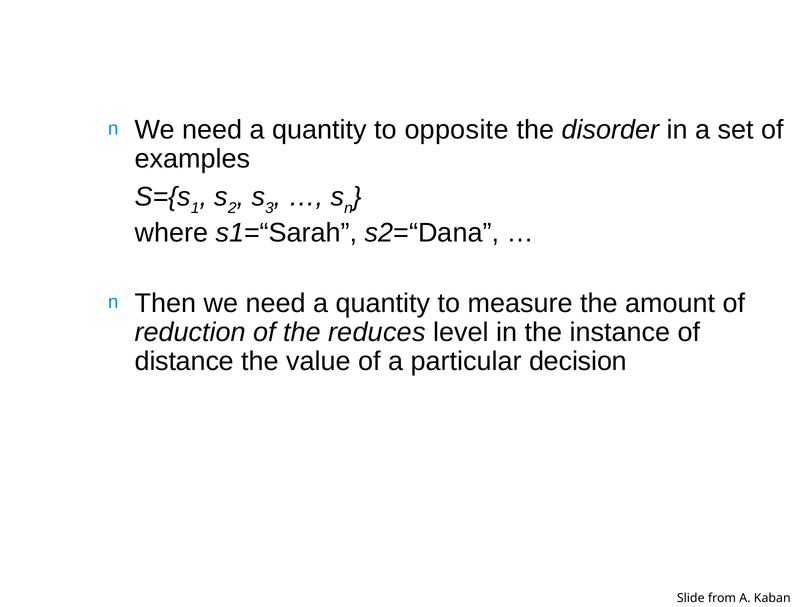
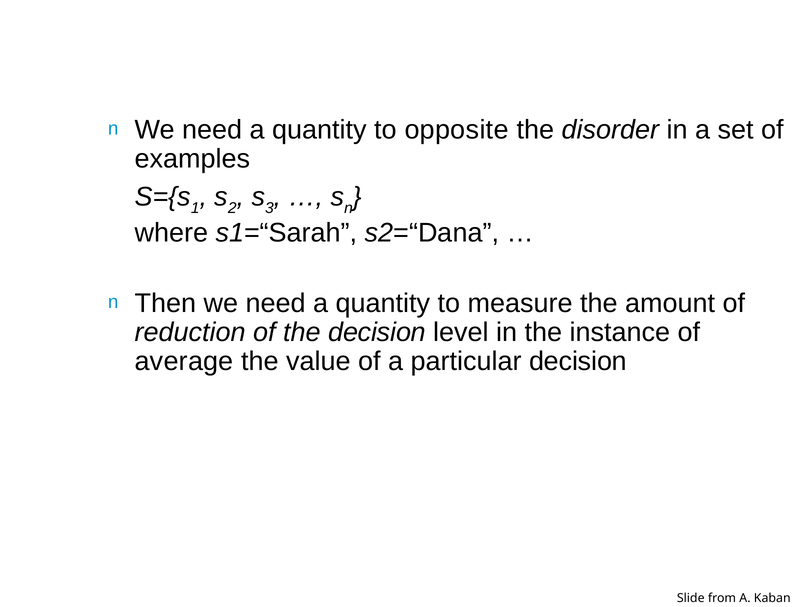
the reduces: reduces -> decision
distance: distance -> average
